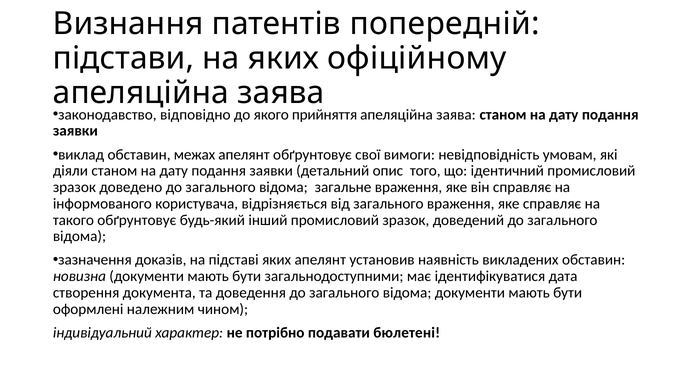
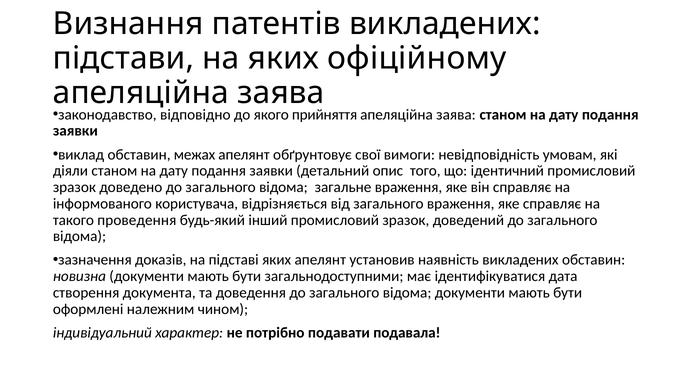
патентів попередній: попередній -> викладених
такого обґрунтовує: обґрунтовує -> проведення
бюлетені: бюлетені -> подавала
